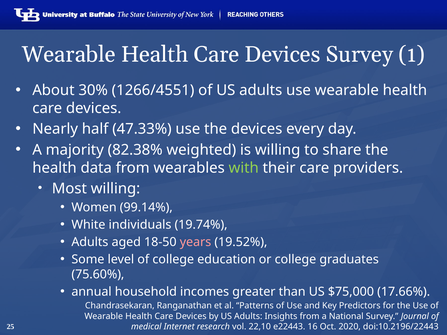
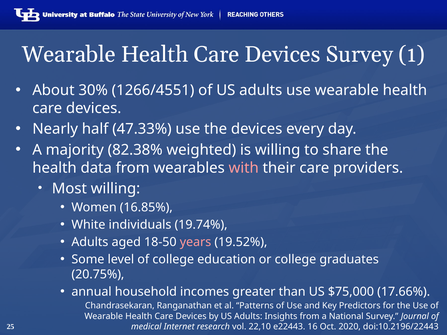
with colour: light green -> pink
99.14%: 99.14% -> 16.85%
75.60%: 75.60% -> 20.75%
